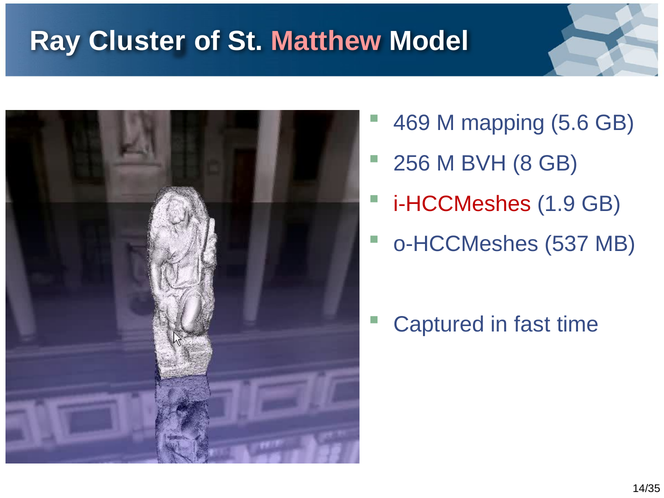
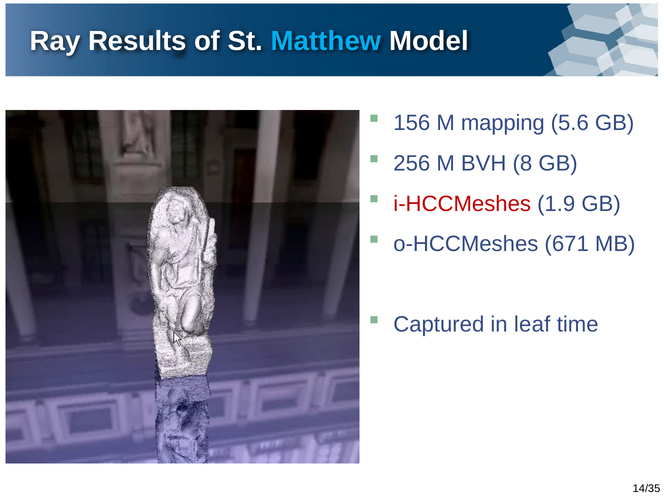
Cluster: Cluster -> Results
Matthew colour: pink -> light blue
469: 469 -> 156
537: 537 -> 671
fast: fast -> leaf
